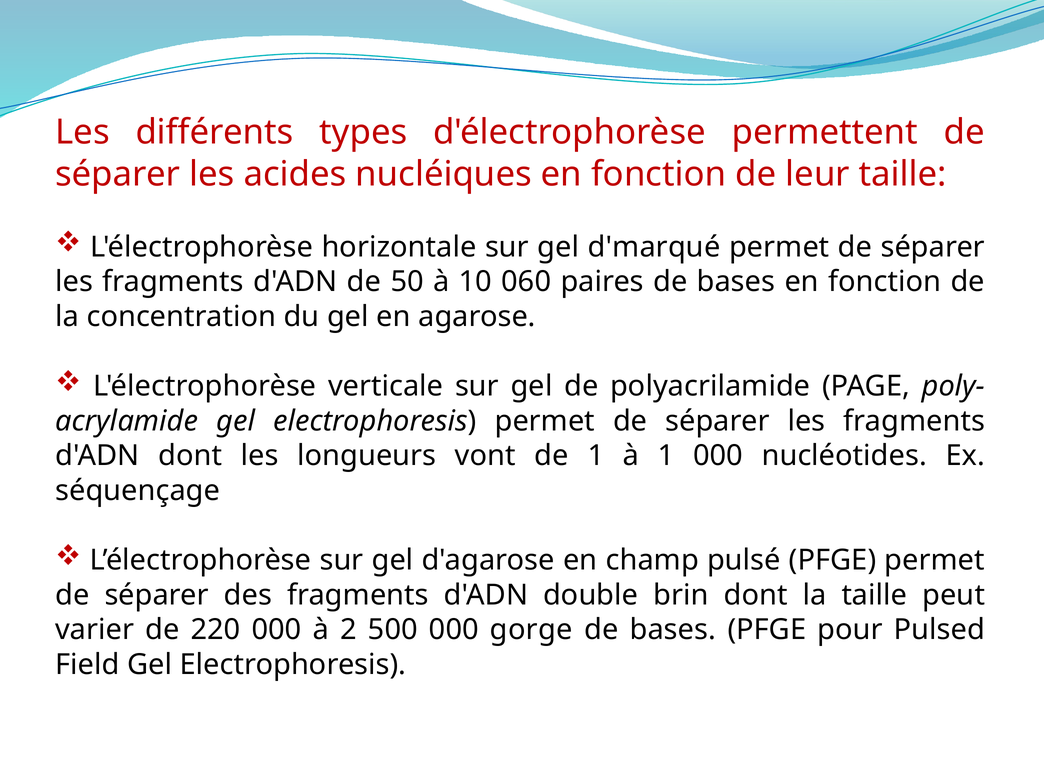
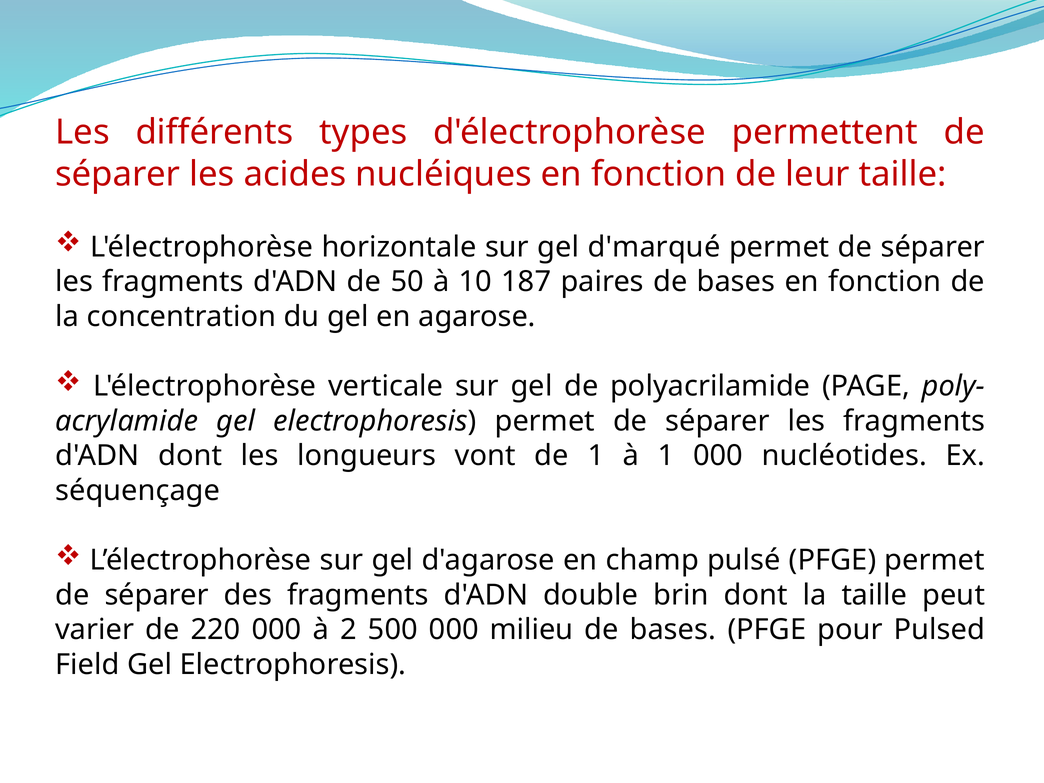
060: 060 -> 187
gorge: gorge -> milieu
